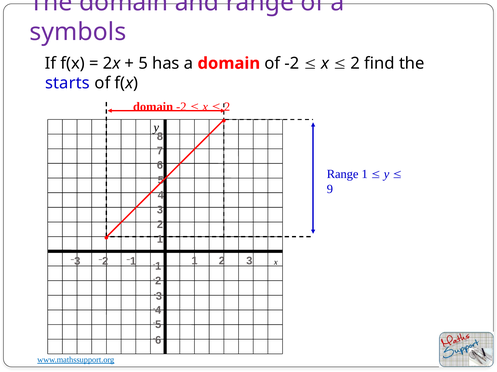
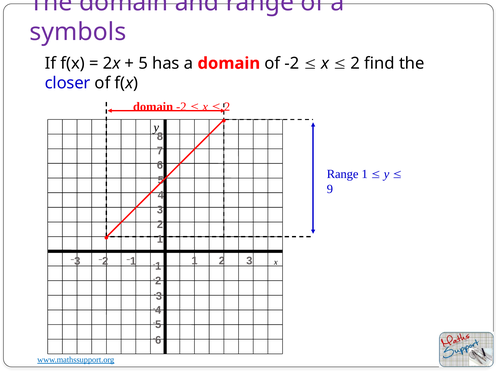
starts: starts -> closer
